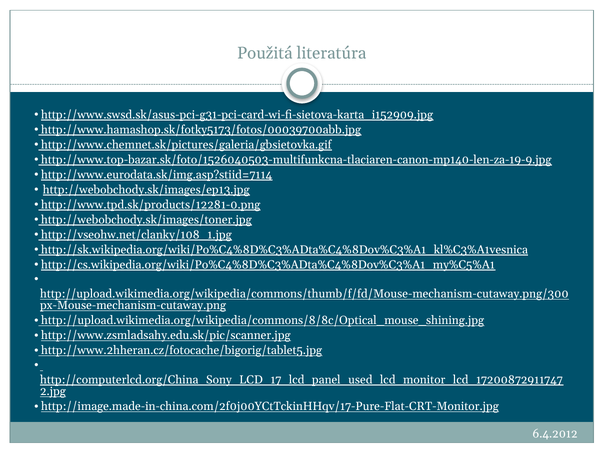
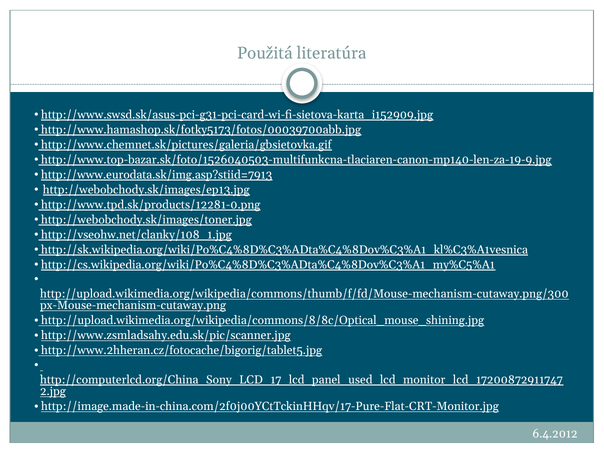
http://www.eurodata.sk/img.asp?stiid=7114: http://www.eurodata.sk/img.asp?stiid=7114 -> http://www.eurodata.sk/img.asp?stiid=7913
